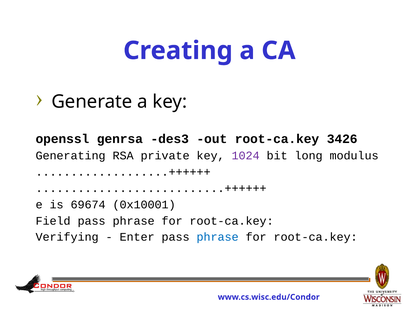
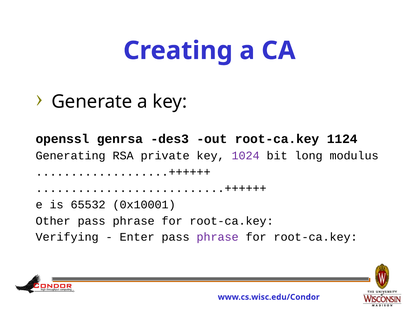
3426: 3426 -> 1124
69674: 69674 -> 65532
Field: Field -> Other
phrase at (218, 237) colour: blue -> purple
